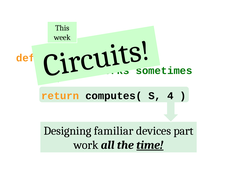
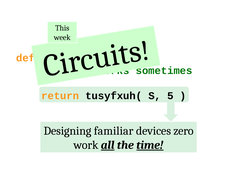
computes(: computes( -> tusyfxuh(
4: 4 -> 5
part: part -> zero
all underline: none -> present
